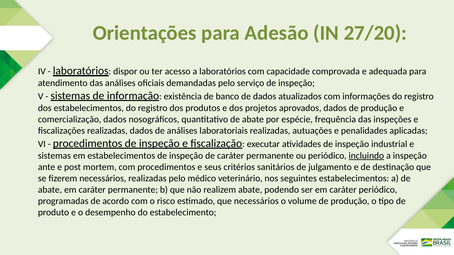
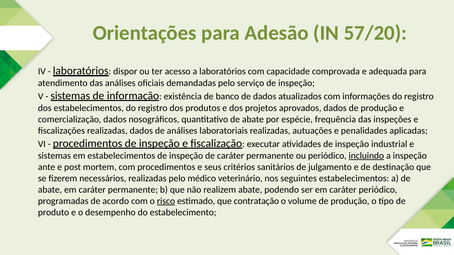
27/20: 27/20 -> 57/20
risco underline: none -> present
que necessários: necessários -> contratação
